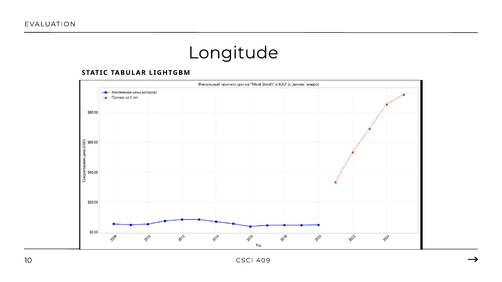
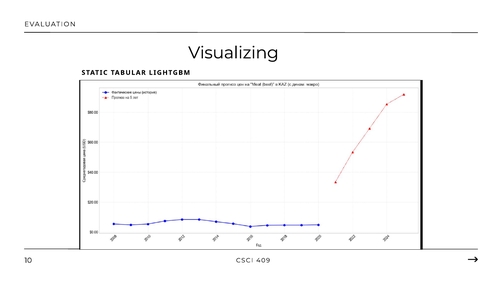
Longitude: Longitude -> Visualizing
